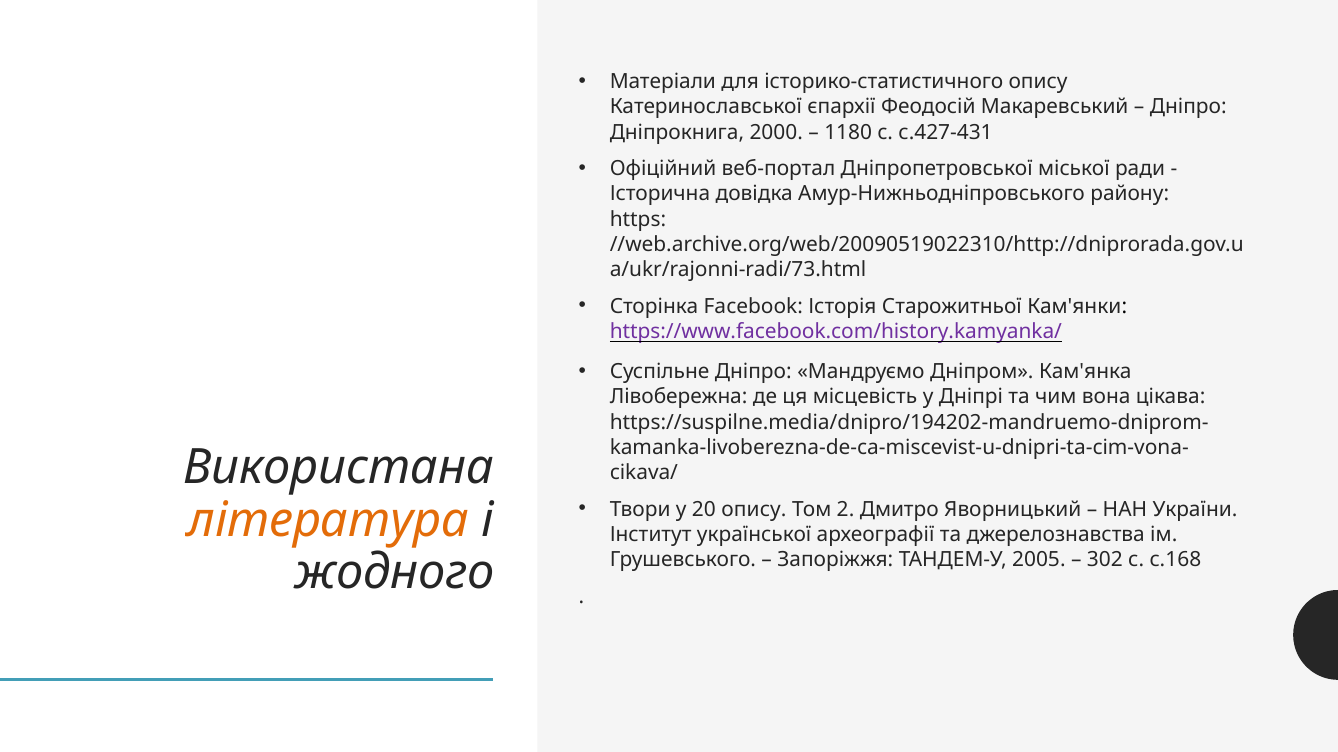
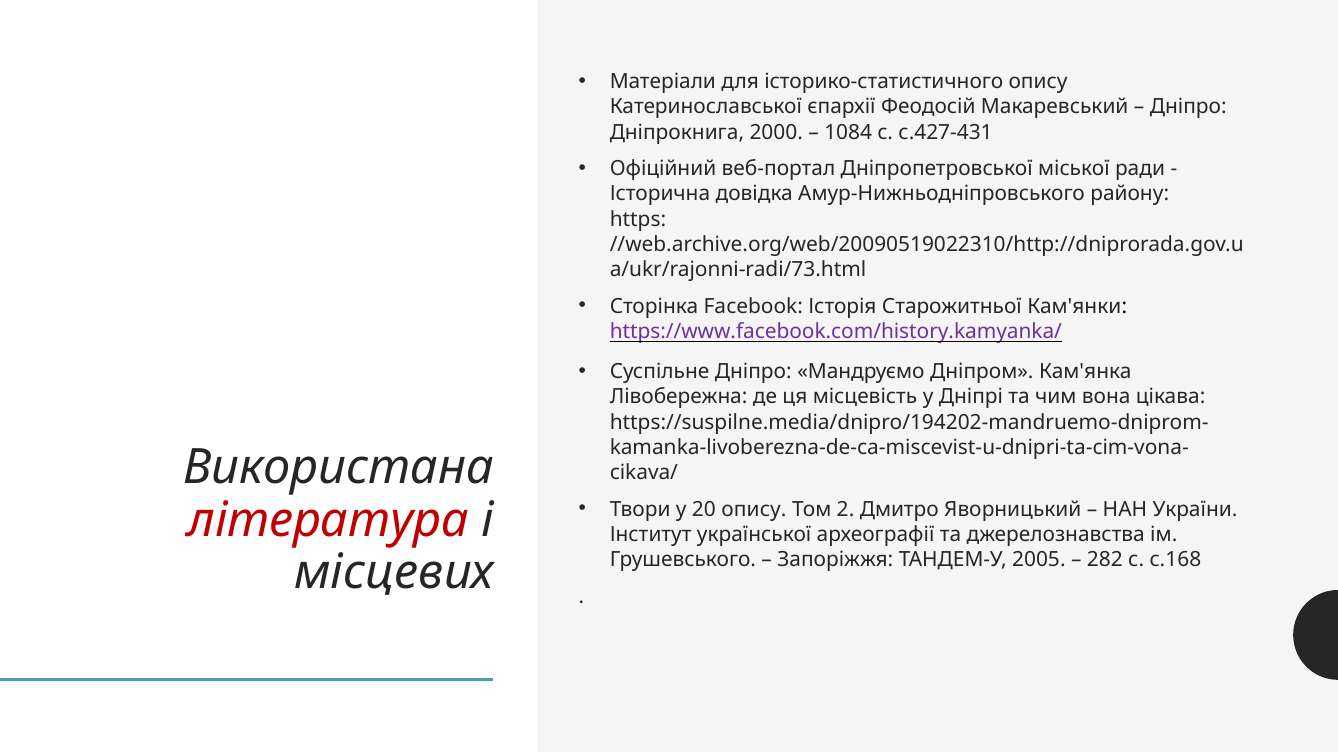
1180: 1180 -> 1084
література colour: orange -> red
302: 302 -> 282
жодного: жодного -> місцевих
